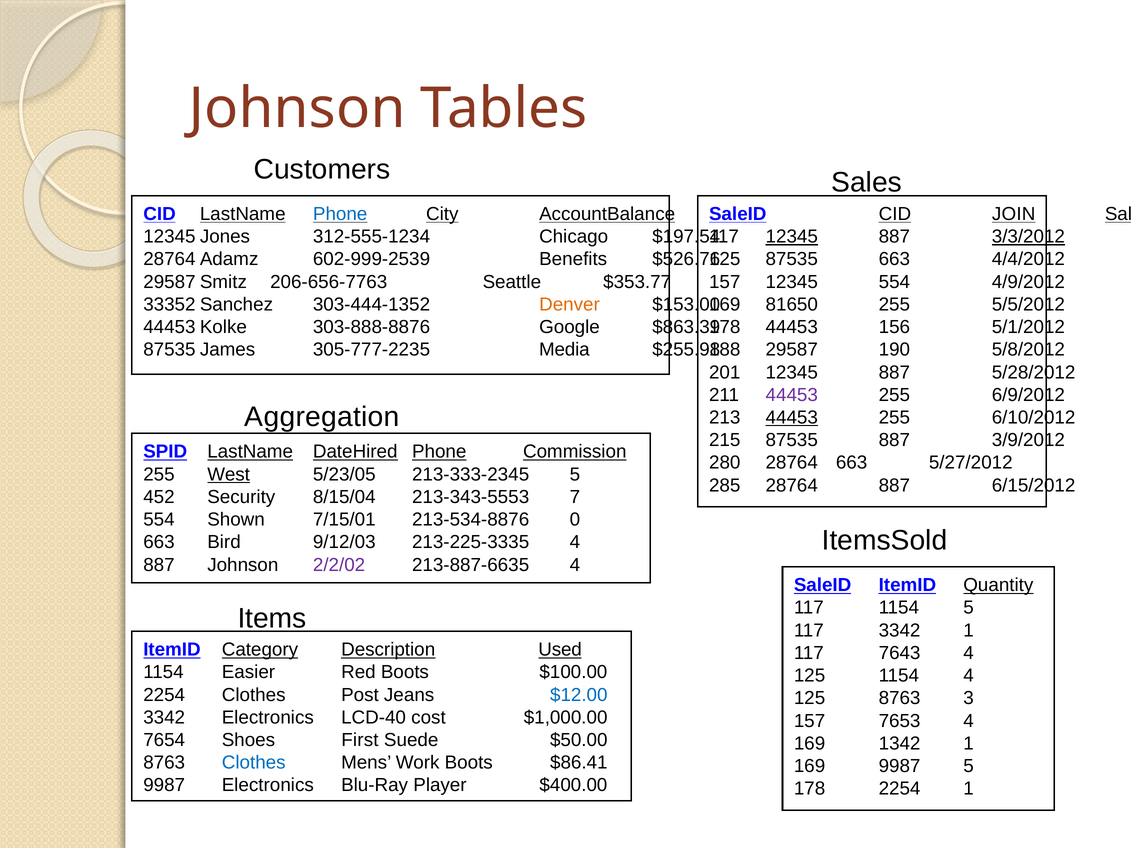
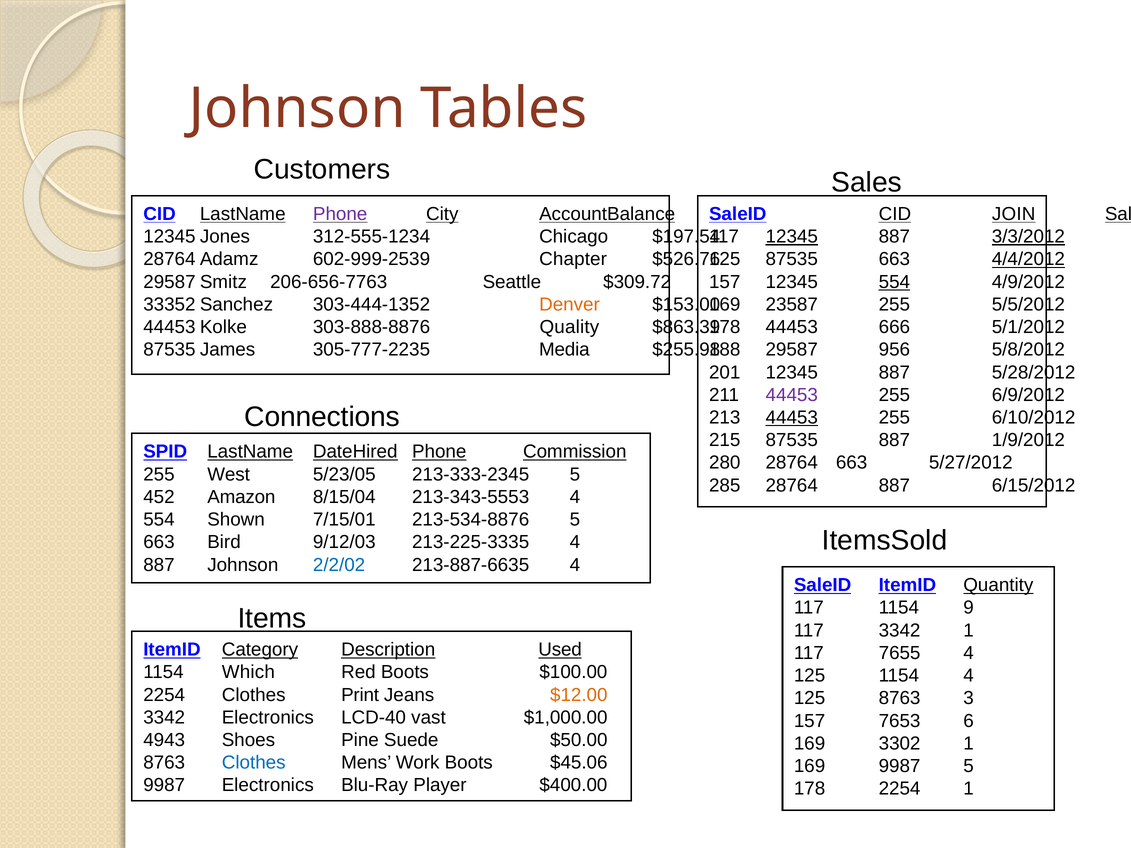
Phone at (340, 214) colour: blue -> purple
Benefits: Benefits -> Chapter
4/4/2012 underline: none -> present
$353.77: $353.77 -> $309.72
554 at (894, 282) underline: none -> present
81650: 81650 -> 23587
Google: Google -> Quality
156: 156 -> 666
190: 190 -> 956
Aggregation: Aggregation -> Connections
3/9/2012: 3/9/2012 -> 1/9/2012
West underline: present -> none
Security: Security -> Amazon
213-343-5553 7: 7 -> 4
213-534-8876 0: 0 -> 5
2/2/02 colour: purple -> blue
1154 5: 5 -> 9
7643: 7643 -> 7655
Easier: Easier -> Which
Post: Post -> Print
$12.00 colour: blue -> orange
cost: cost -> vast
7653 4: 4 -> 6
7654: 7654 -> 4943
First: First -> Pine
1342: 1342 -> 3302
$86.41: $86.41 -> $45.06
